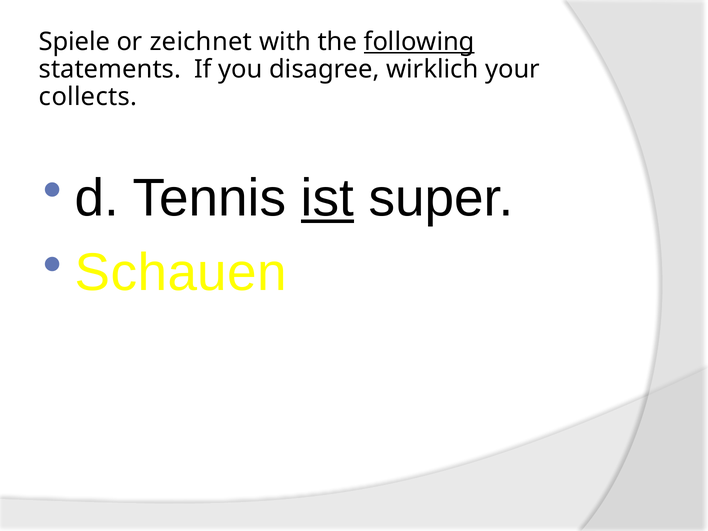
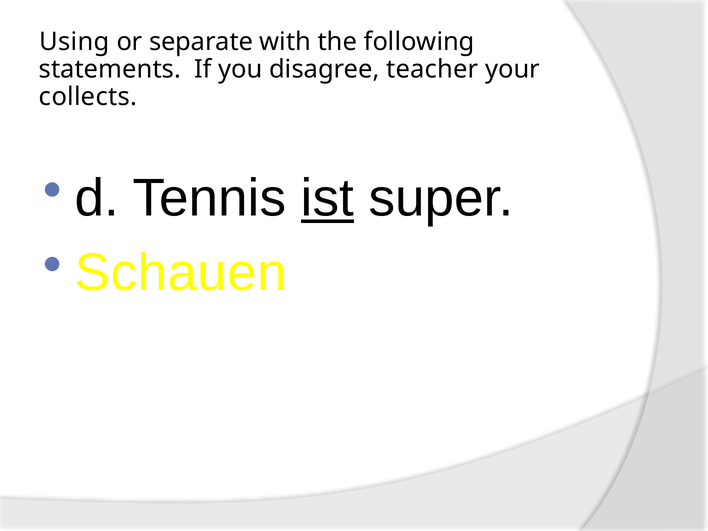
Spiele: Spiele -> Using
zeichnet: zeichnet -> separate
following underline: present -> none
wirklich: wirklich -> teacher
